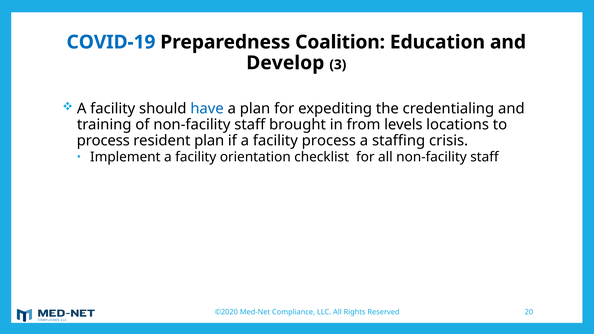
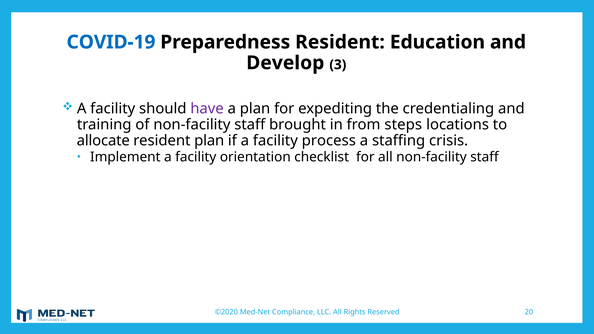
Preparedness Coalition: Coalition -> Resident
have colour: blue -> purple
levels: levels -> steps
process at (103, 141): process -> allocate
